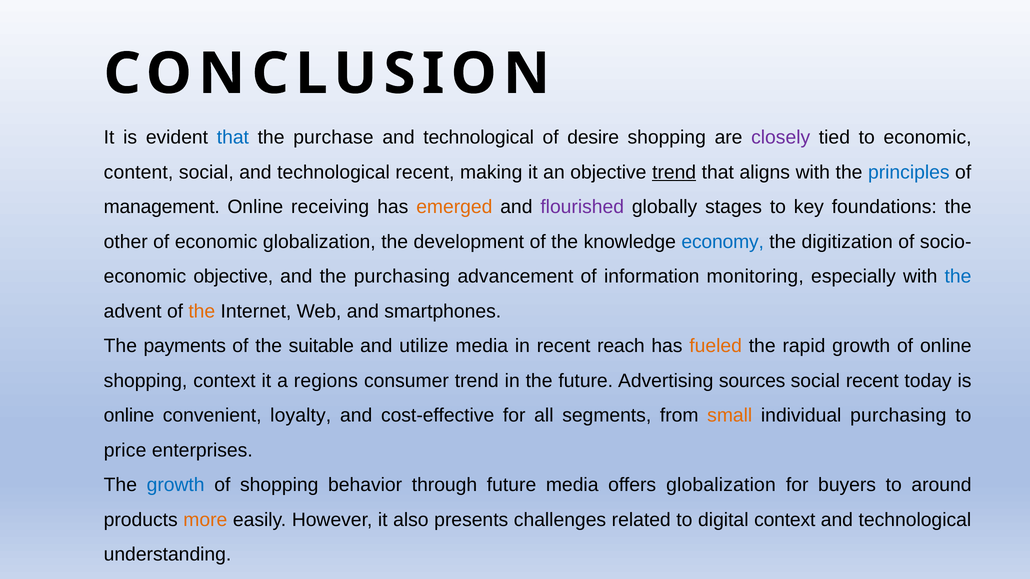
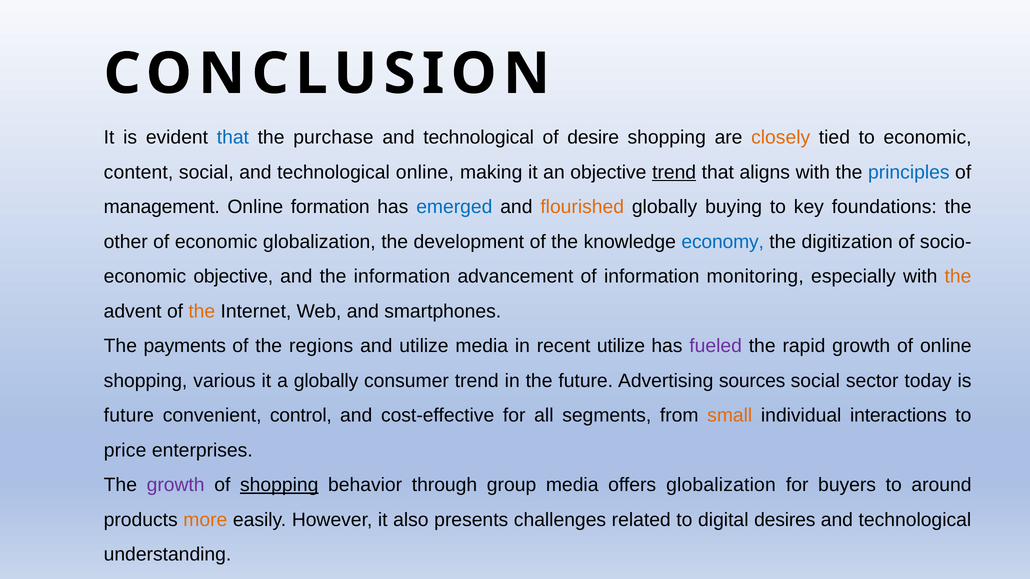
closely colour: purple -> orange
technological recent: recent -> online
receiving: receiving -> formation
emerged colour: orange -> blue
flourished colour: purple -> orange
stages: stages -> buying
the purchasing: purchasing -> information
the at (958, 277) colour: blue -> orange
suitable: suitable -> regions
recent reach: reach -> utilize
fueled colour: orange -> purple
shopping context: context -> various
a regions: regions -> globally
social recent: recent -> sector
online at (129, 416): online -> future
loyalty: loyalty -> control
individual purchasing: purchasing -> interactions
growth at (176, 485) colour: blue -> purple
shopping at (279, 485) underline: none -> present
through future: future -> group
digital context: context -> desires
